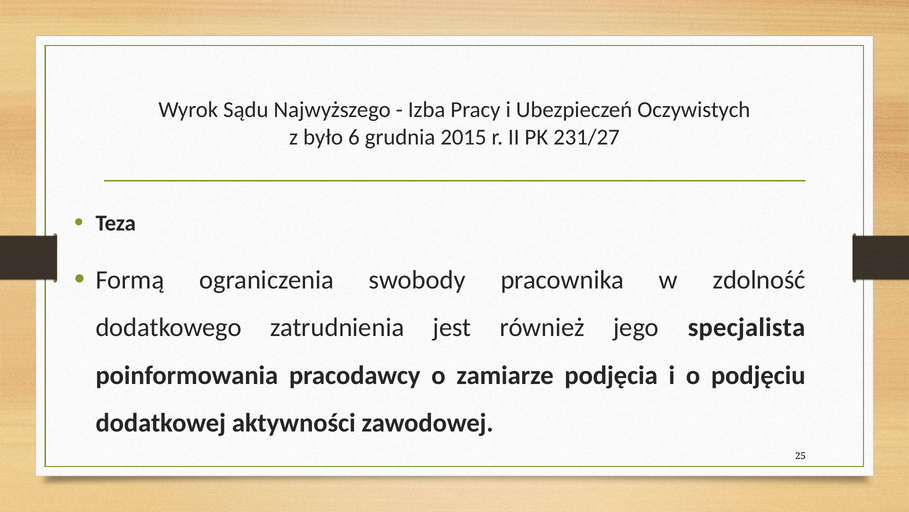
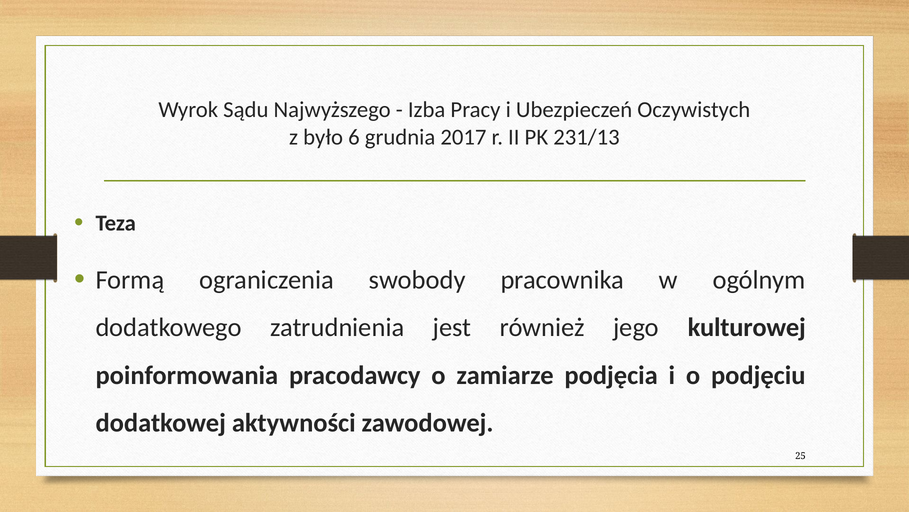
2015: 2015 -> 2017
231/27: 231/27 -> 231/13
zdolność: zdolność -> ogólnym
specjalista: specjalista -> kulturowej
